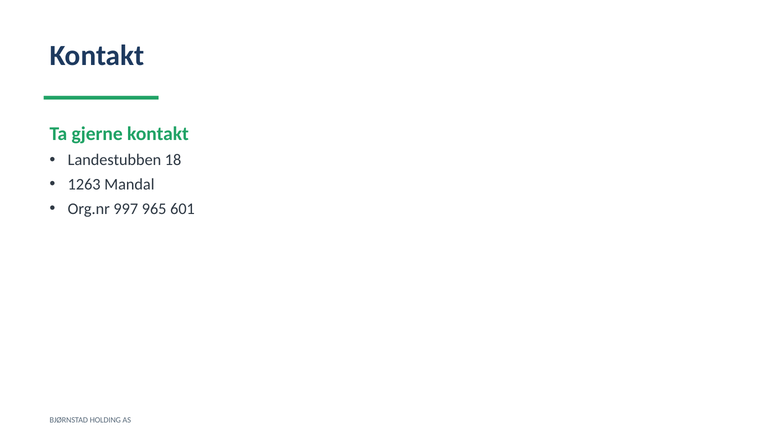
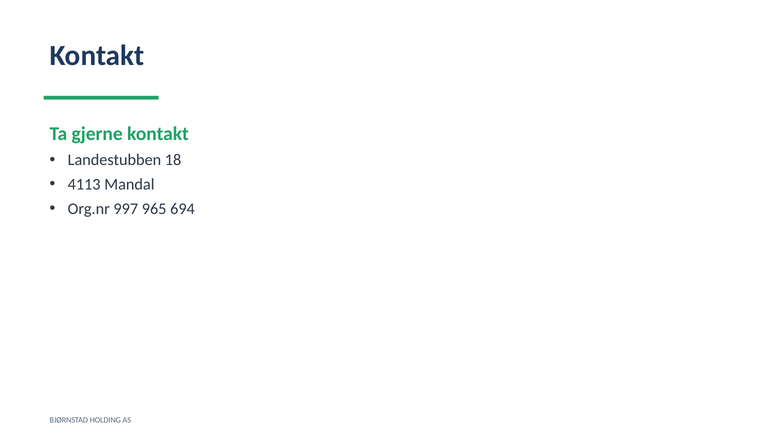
1263: 1263 -> 4113
601: 601 -> 694
